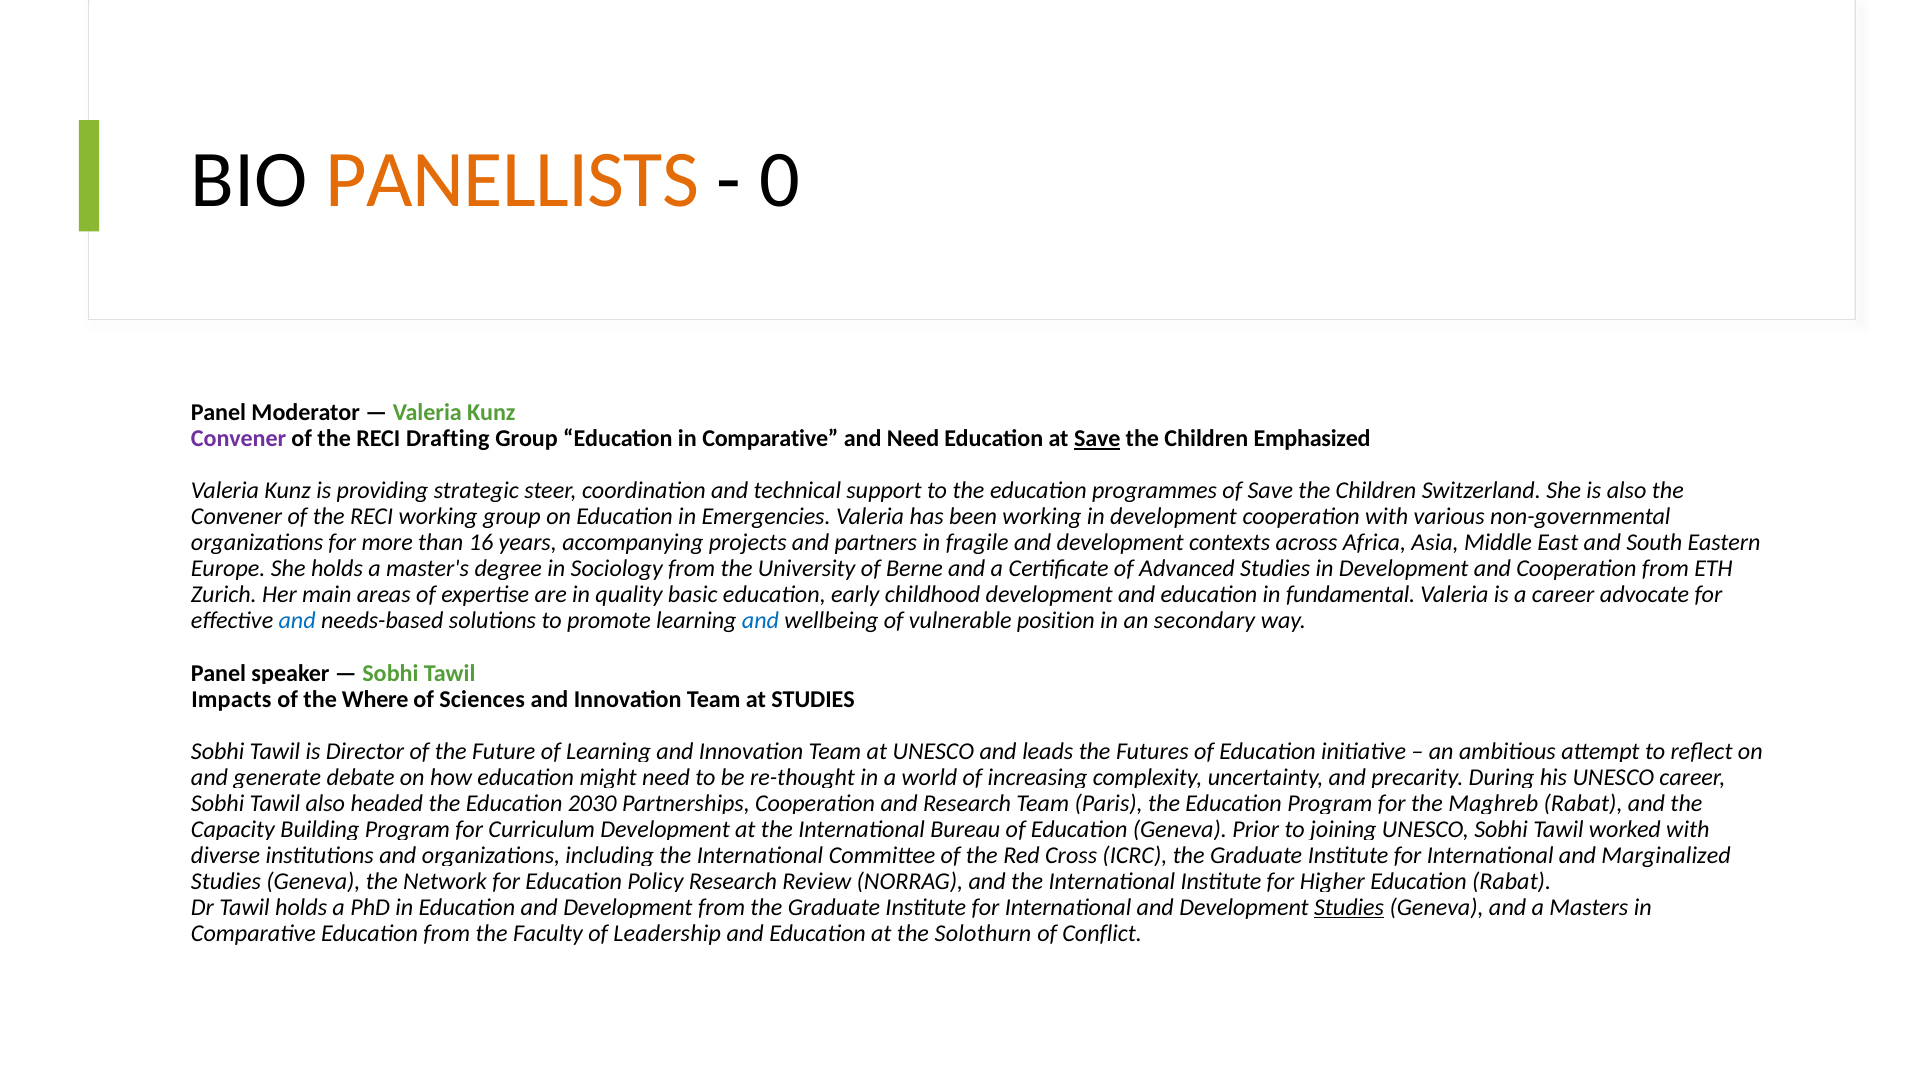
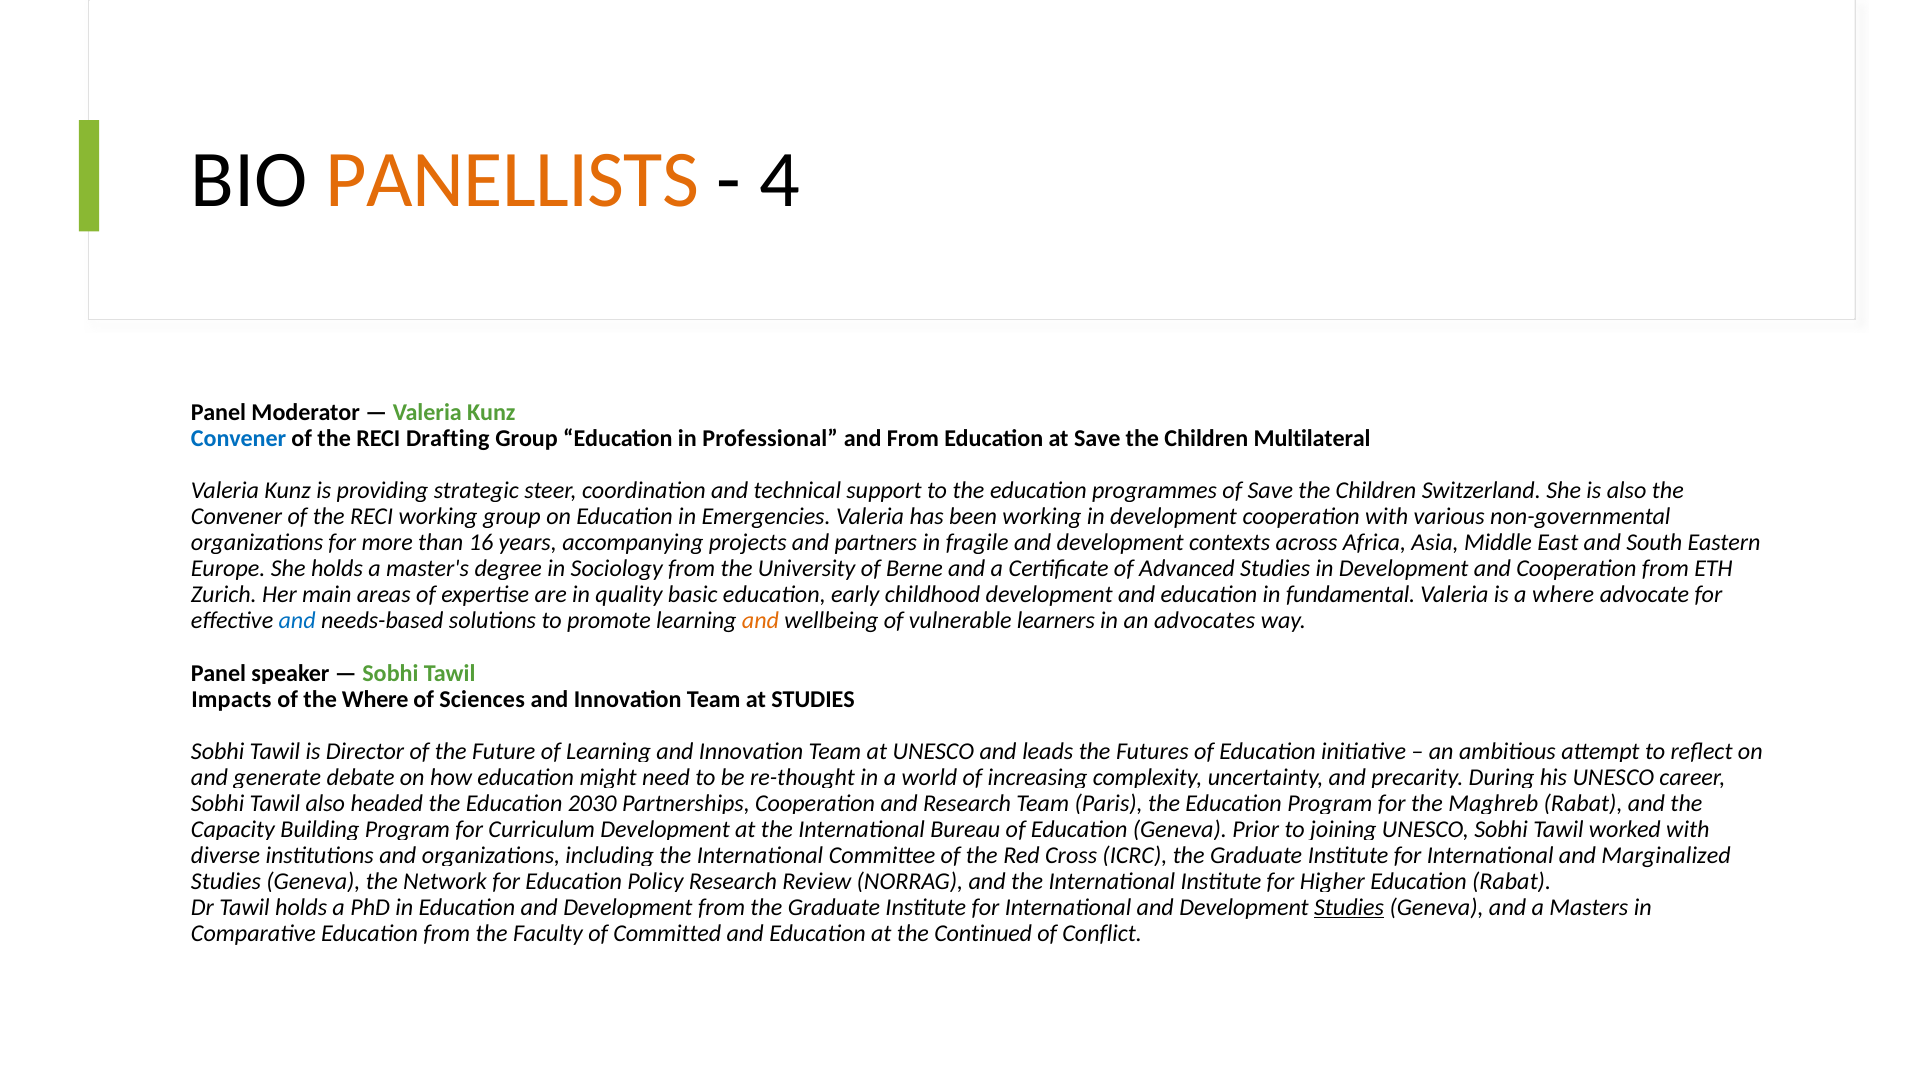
0 at (780, 180): 0 -> 4
Convener at (239, 439) colour: purple -> blue
Education in Comparative: Comparative -> Professional
and Need: Need -> From
Save at (1097, 439) underline: present -> none
Emphasized: Emphasized -> Multilateral
a career: career -> where
and at (760, 621) colour: blue -> orange
position: position -> learners
secondary: secondary -> advocates
Leadership: Leadership -> Committed
Solothurn: Solothurn -> Continued
